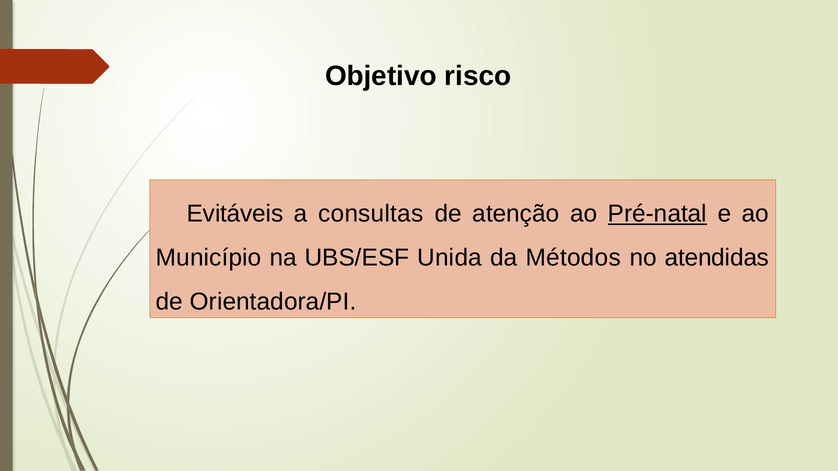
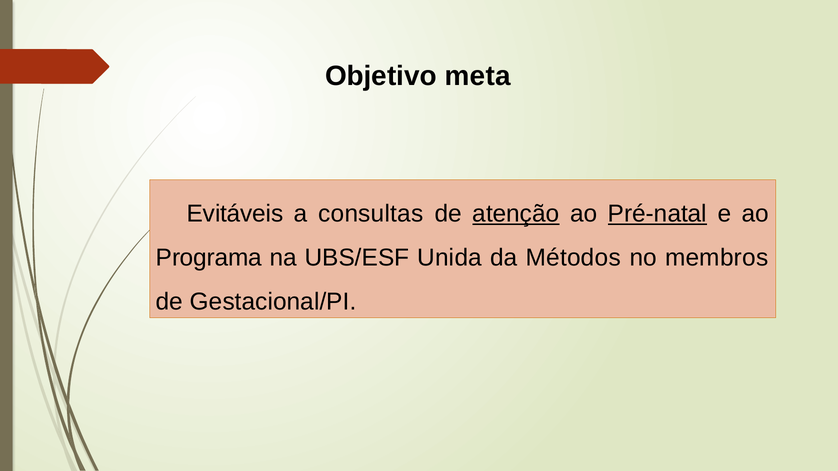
risco: risco -> meta
atenção underline: none -> present
Município: Município -> Programa
atendidas: atendidas -> membros
Orientadora/PI: Orientadora/PI -> Gestacional/PI
